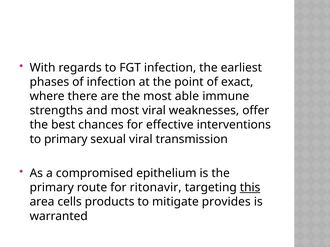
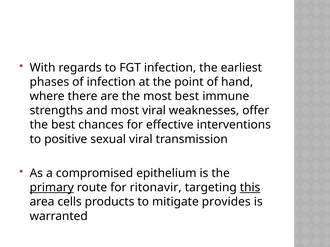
exact: exact -> hand
most able: able -> best
to primary: primary -> positive
primary at (52, 188) underline: none -> present
